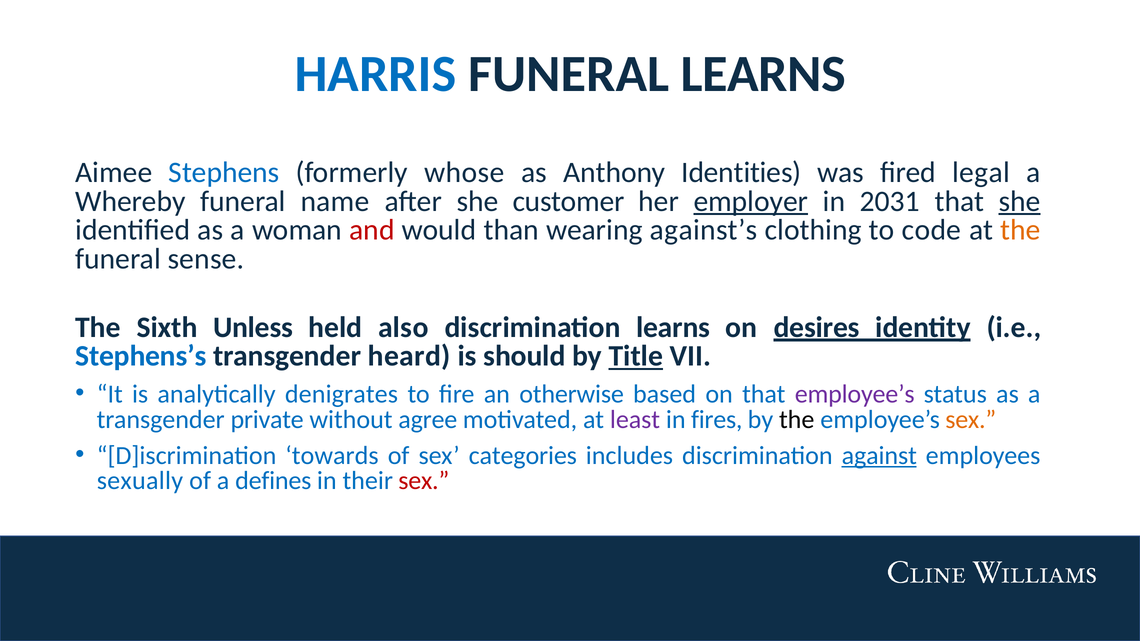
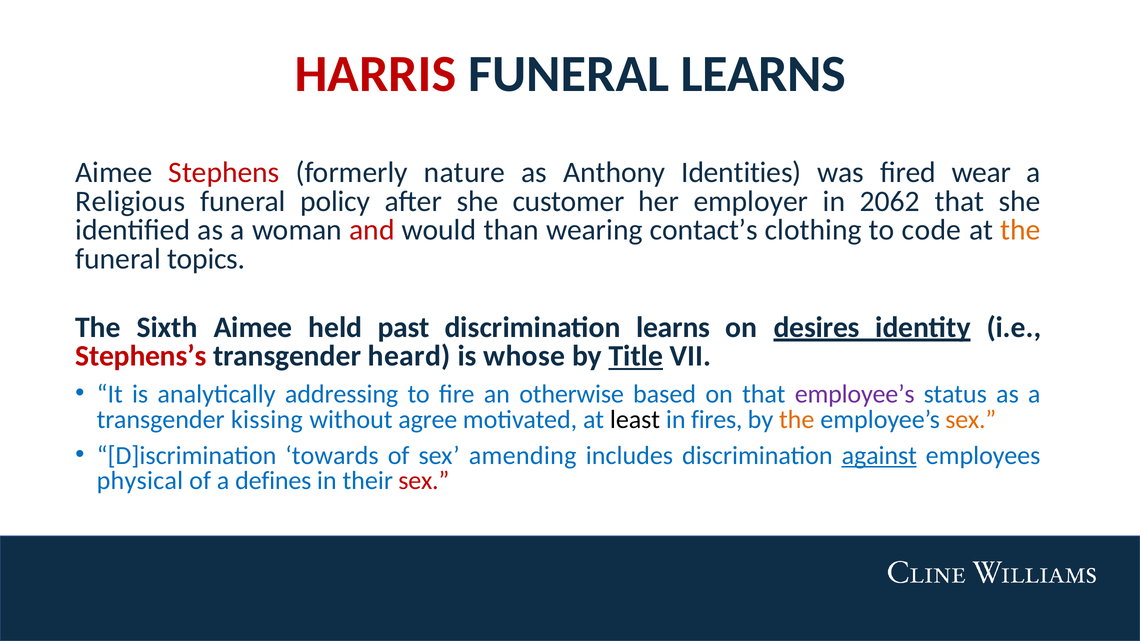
HARRIS colour: blue -> red
Stephens colour: blue -> red
whose: whose -> nature
legal: legal -> wear
Whereby: Whereby -> Religious
name: name -> policy
employer underline: present -> none
2031: 2031 -> 2062
she at (1020, 201) underline: present -> none
against’s: against’s -> contact’s
sense: sense -> topics
Sixth Unless: Unless -> Aimee
also: also -> past
Stephens’s colour: blue -> red
should: should -> whose
denigrates: denigrates -> addressing
private: private -> kissing
least colour: purple -> black
the at (797, 420) colour: black -> orange
categories: categories -> amending
sexually: sexually -> physical
